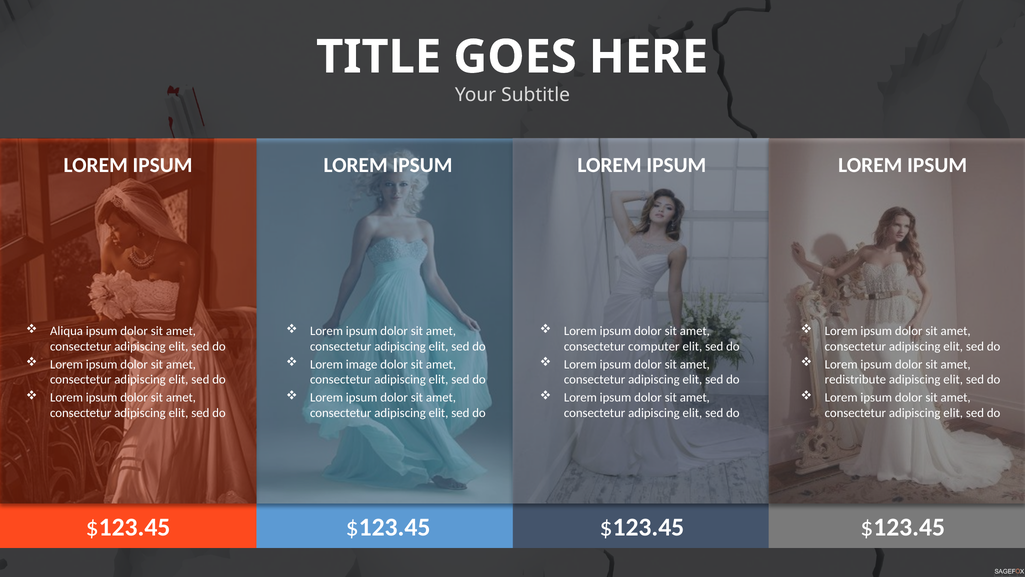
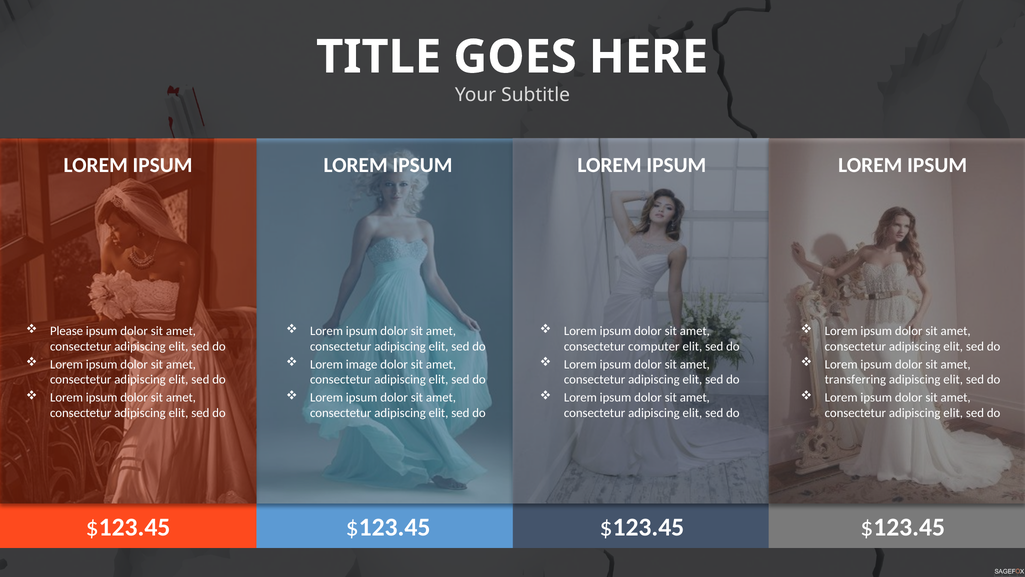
Aliqua: Aliqua -> Please
redistribute: redistribute -> transferring
